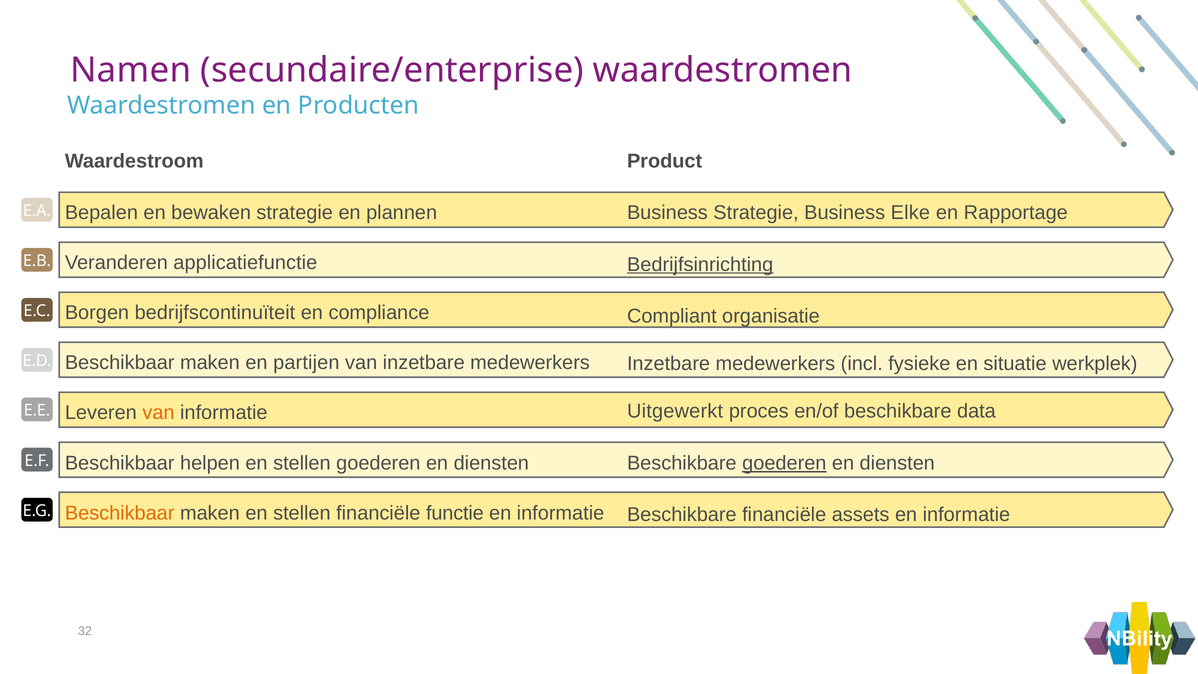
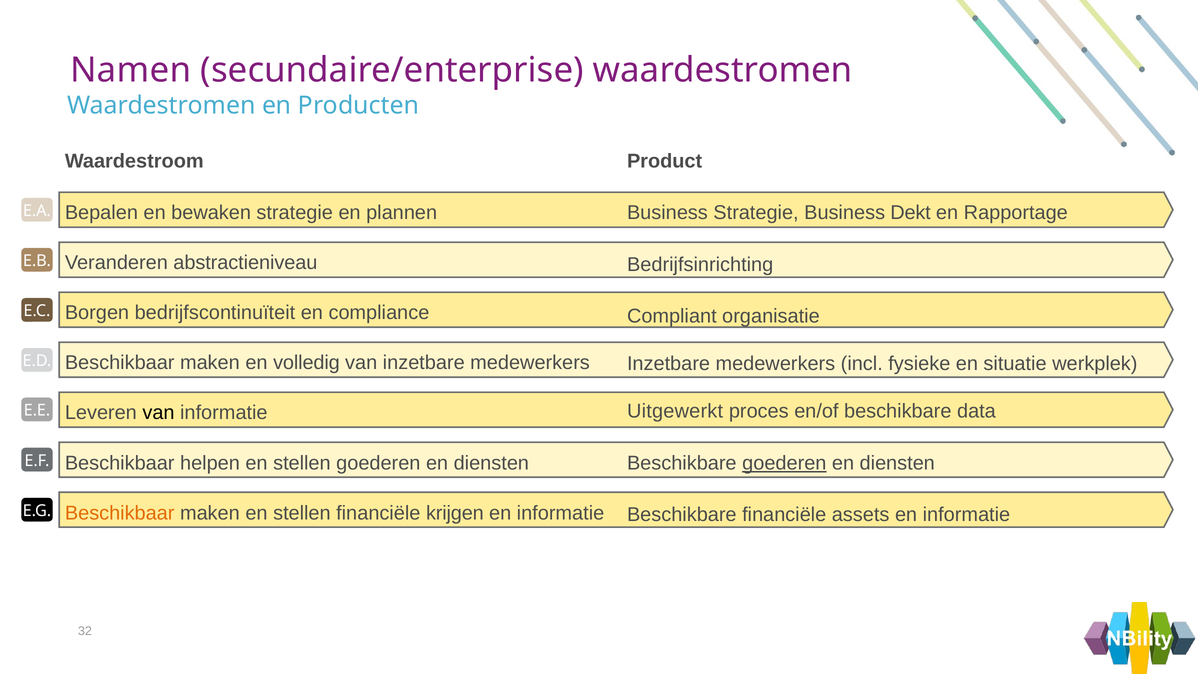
Elke: Elke -> Dekt
applicatiefunctie: applicatiefunctie -> abstractieniveau
Bedrijfsinrichting underline: present -> none
partijen: partijen -> volledig
van at (158, 413) colour: orange -> black
functie: functie -> krijgen
